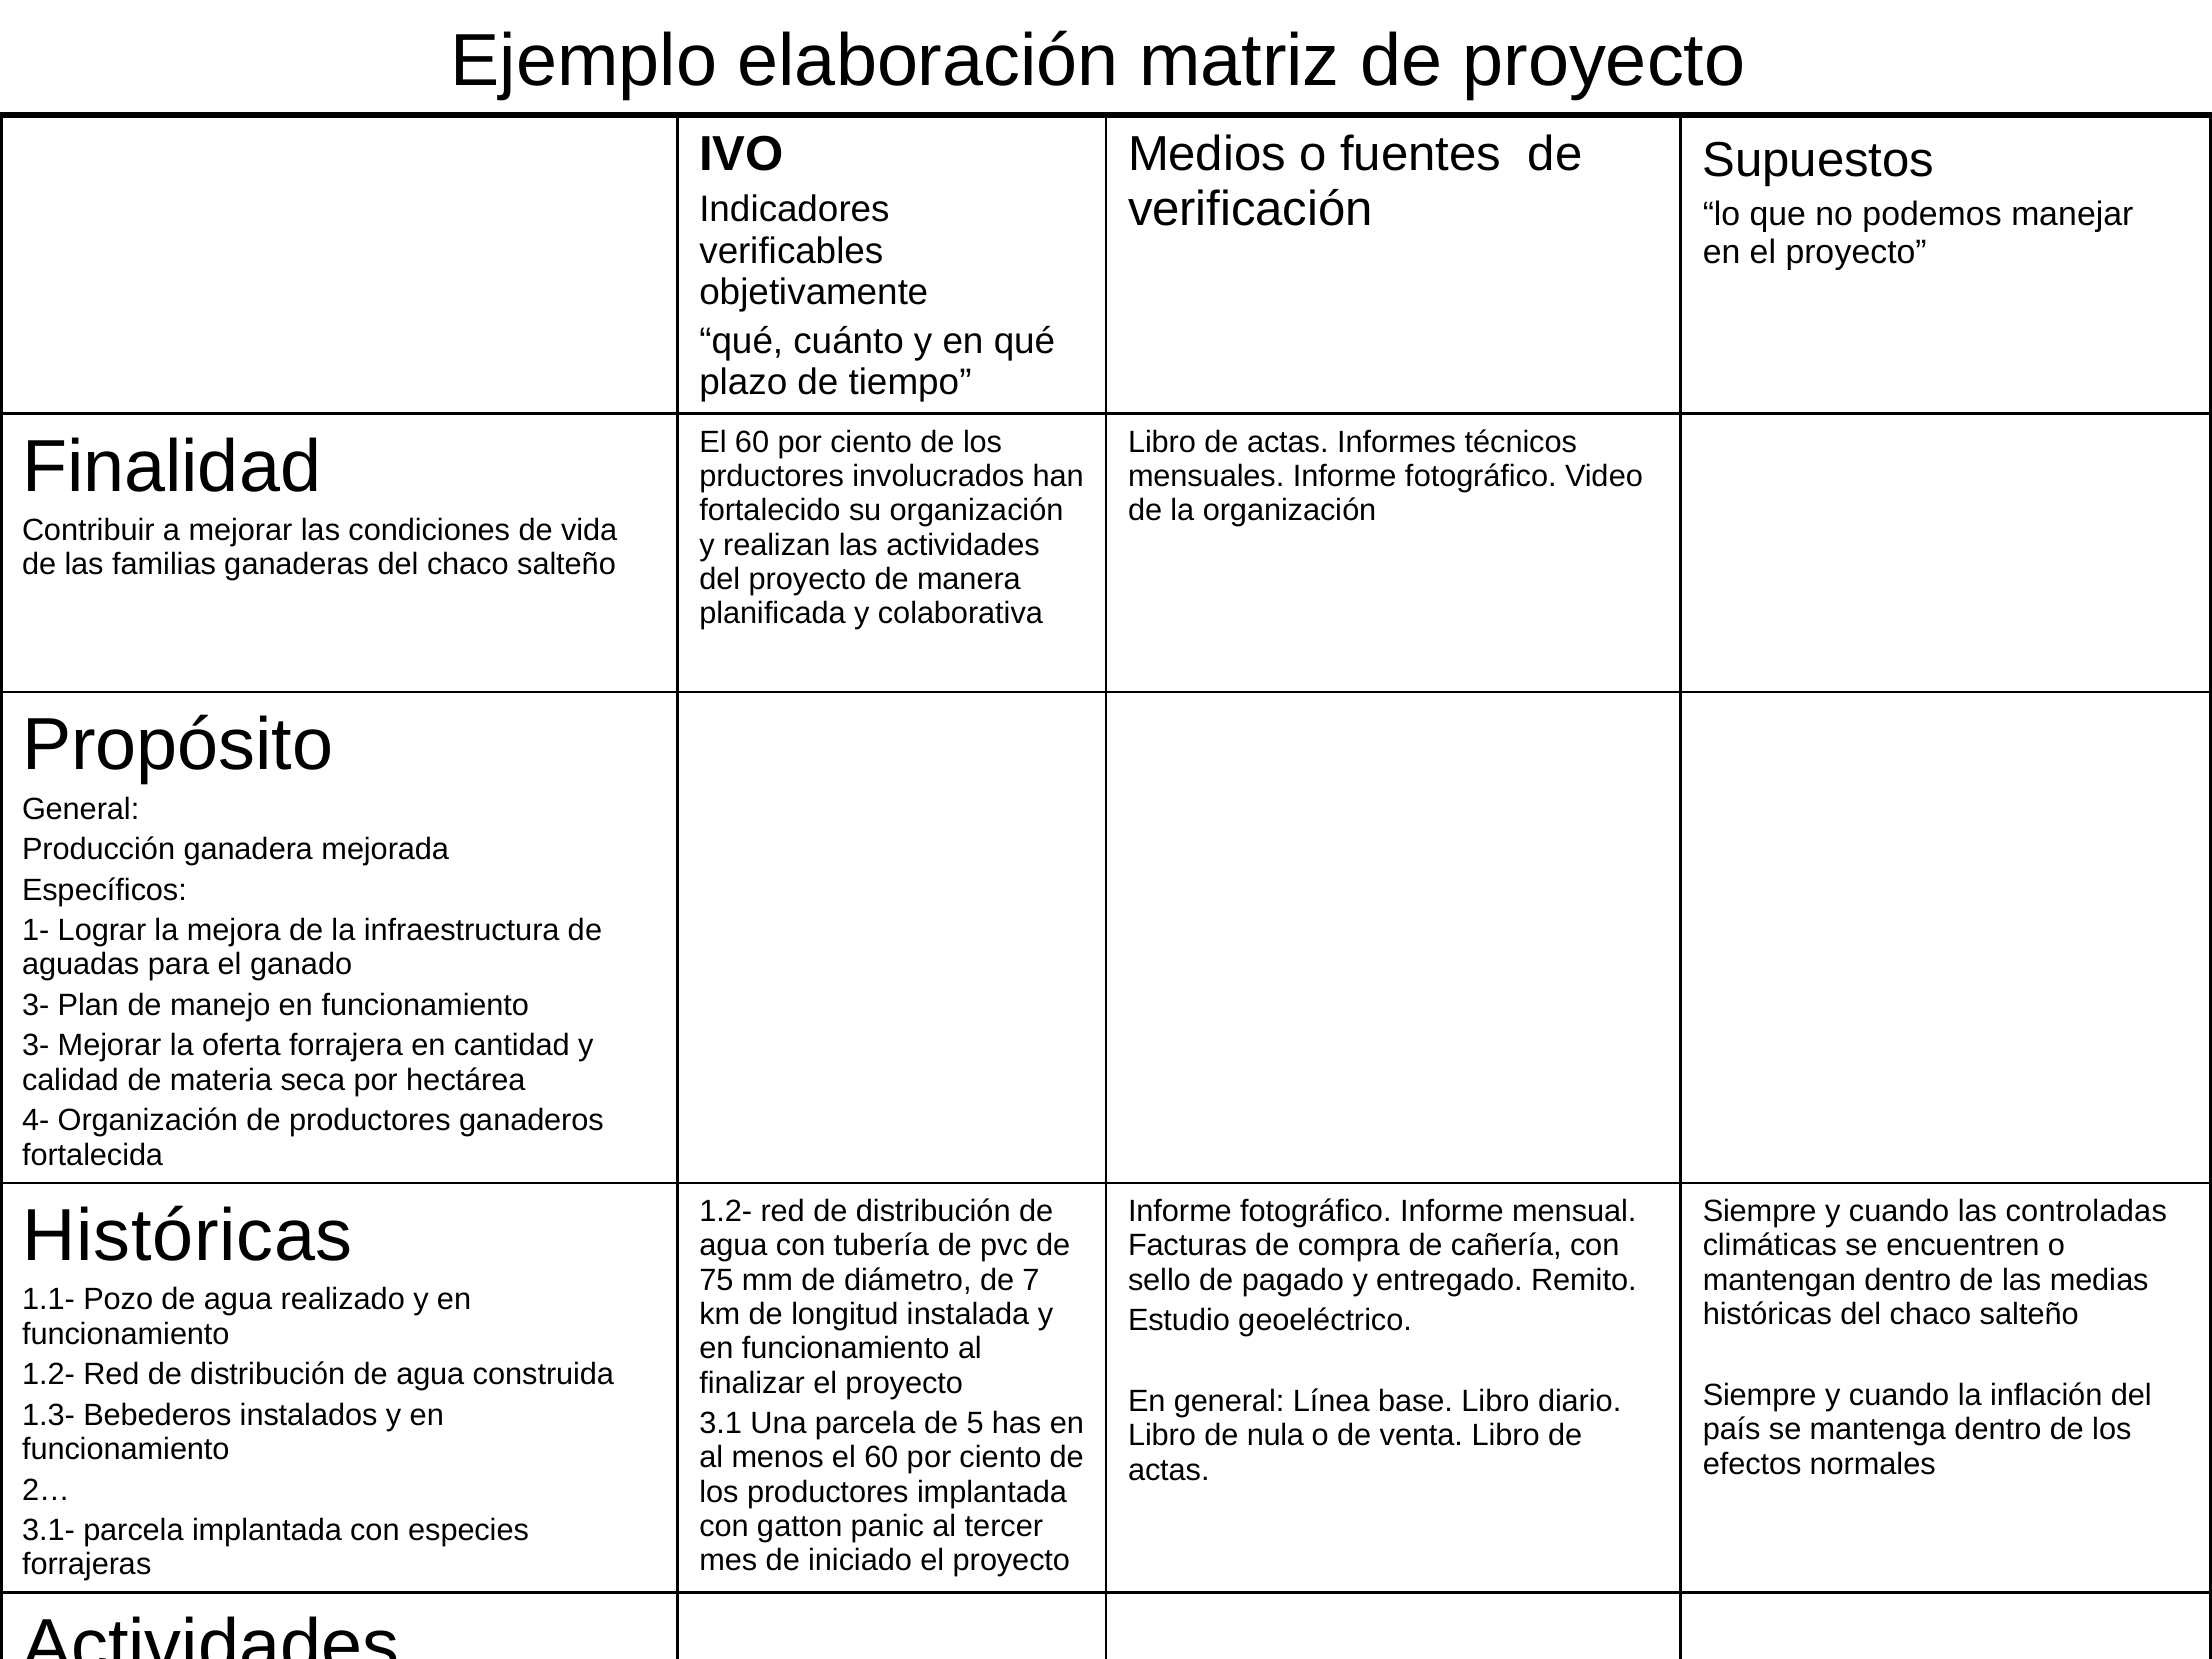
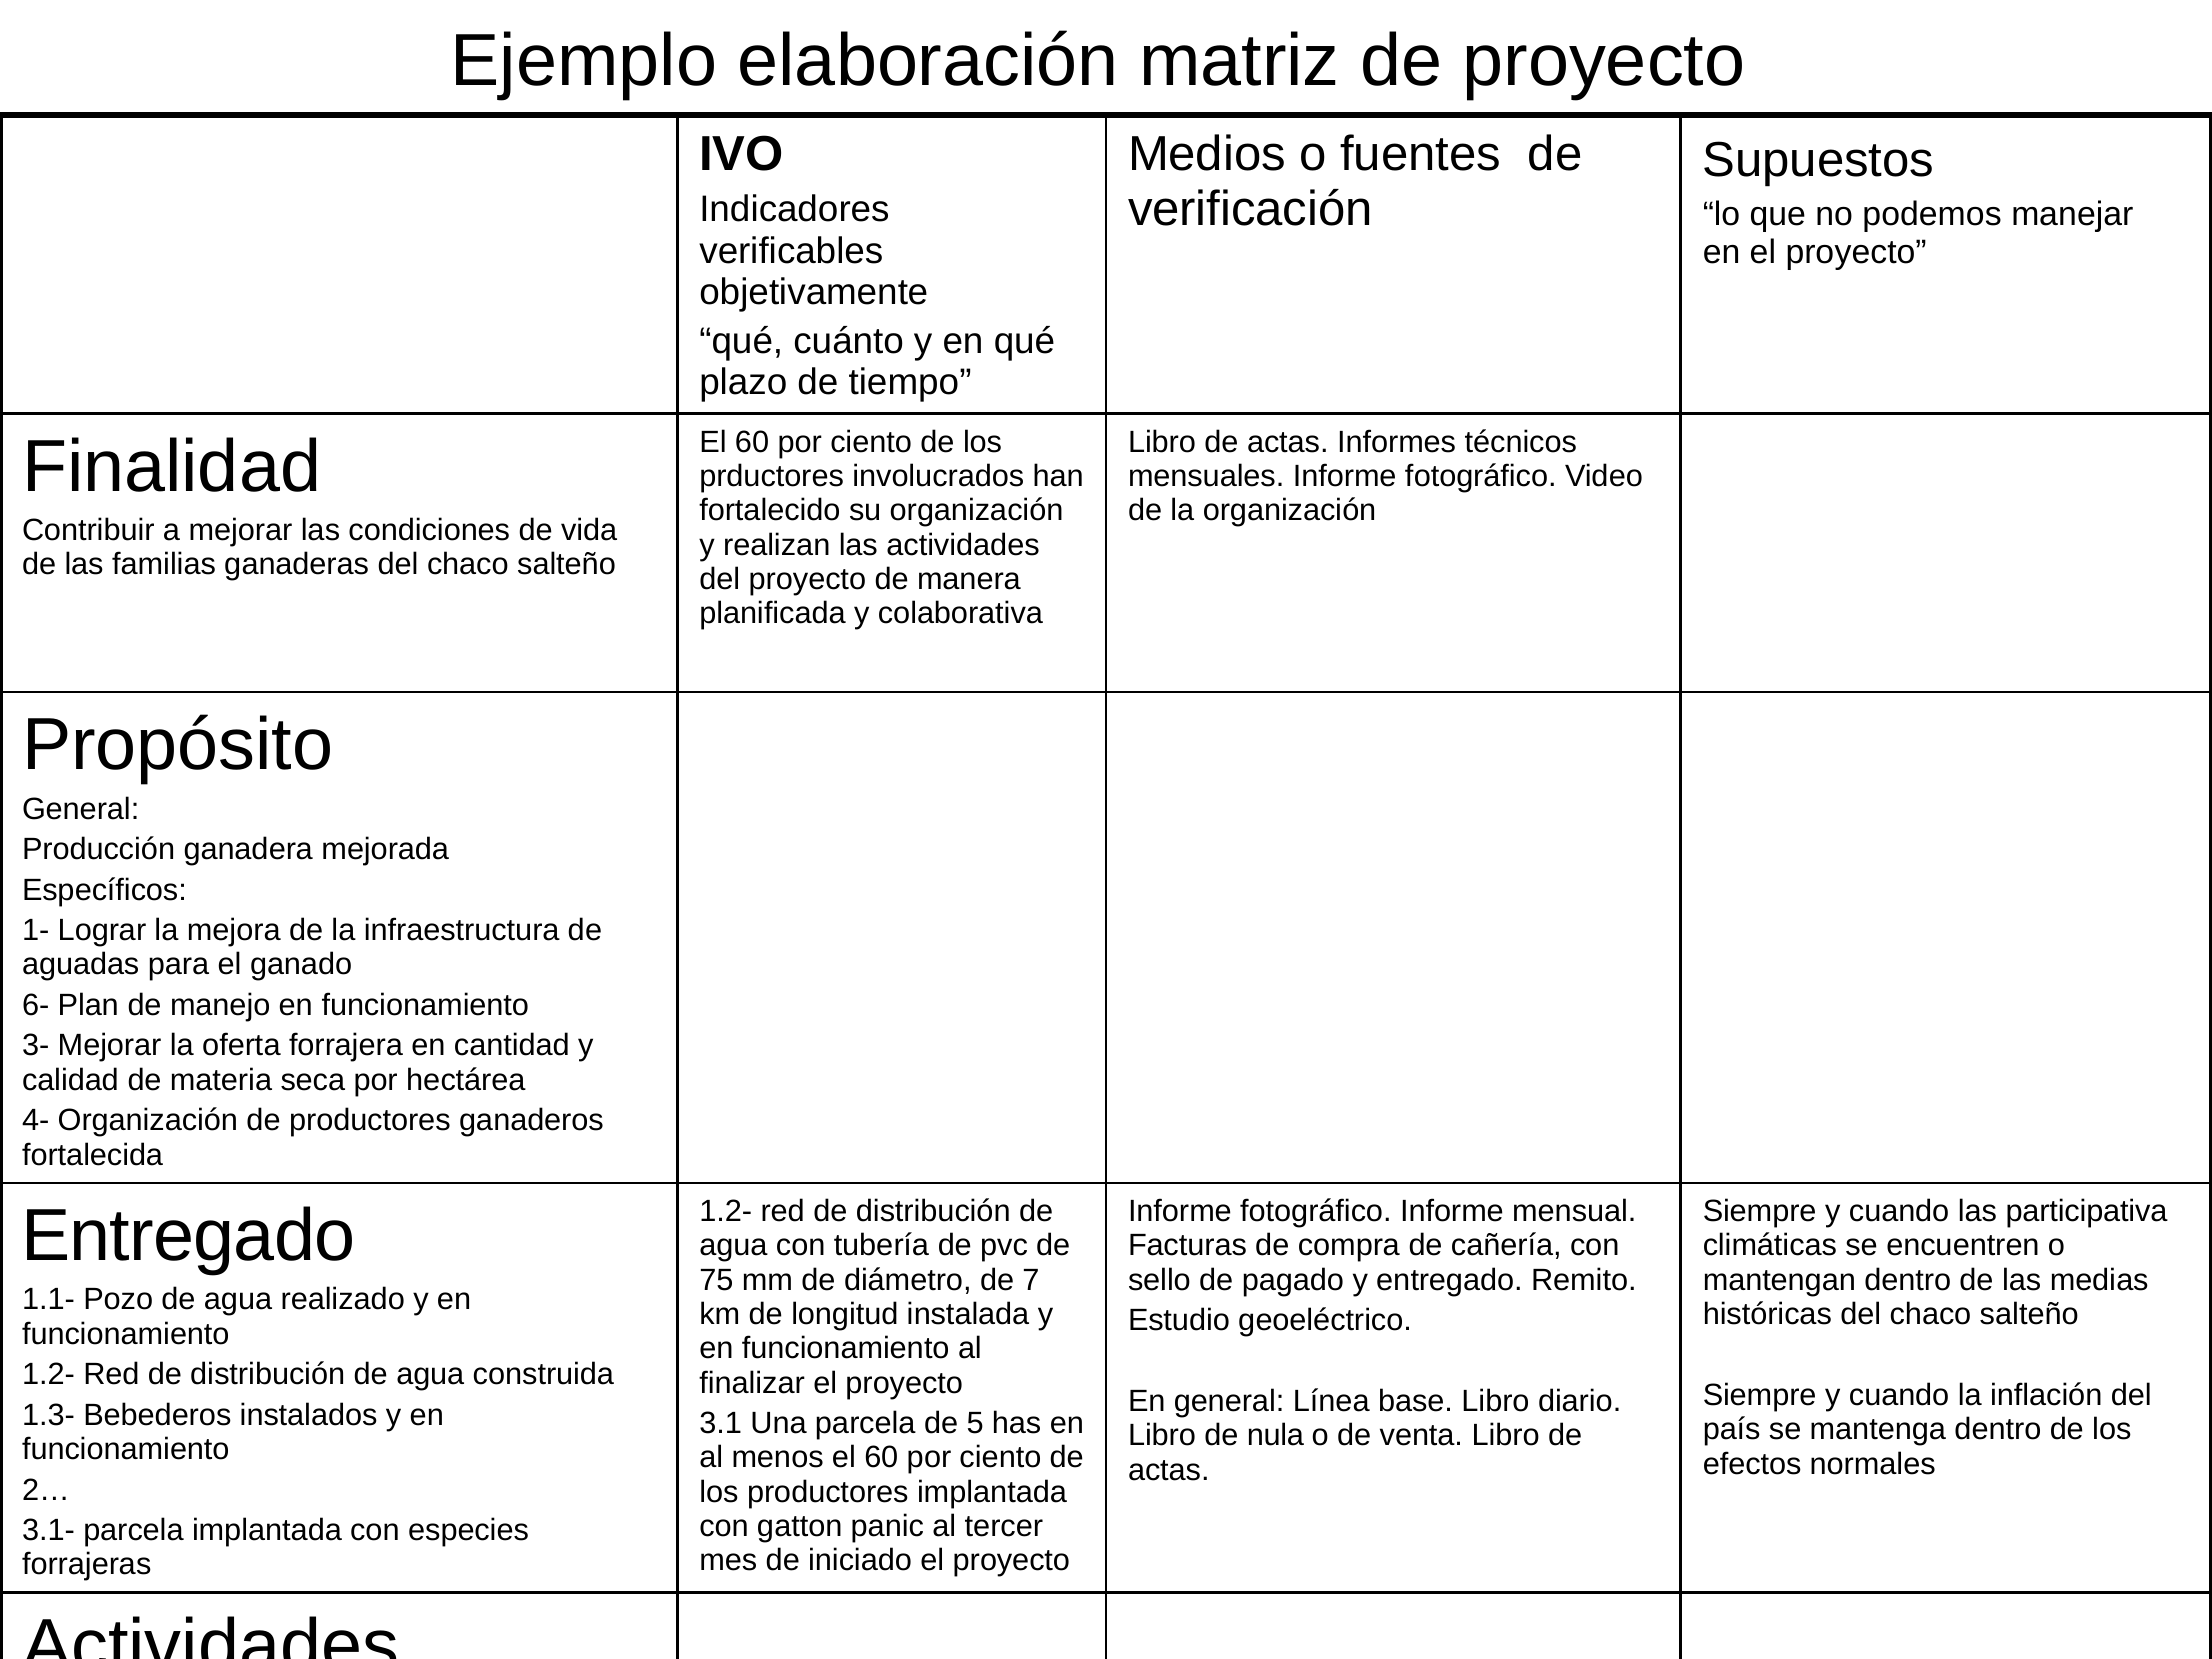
3- at (36, 1005): 3- -> 6-
controladas: controladas -> participativa
Históricas at (188, 1236): Históricas -> Entregado
